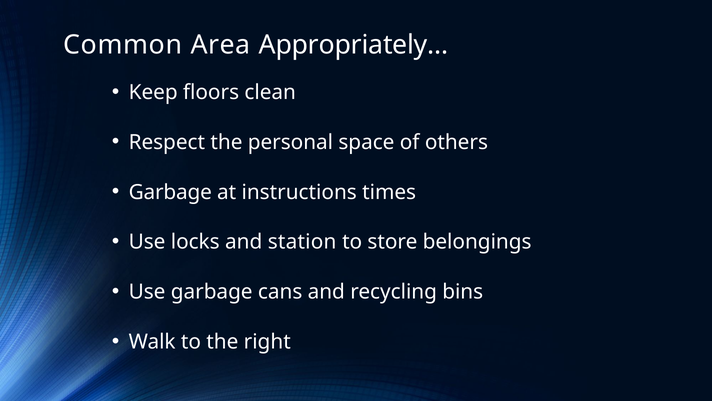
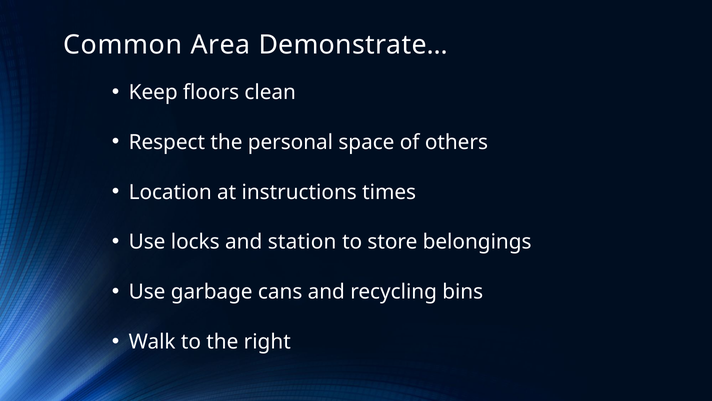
Appropriately…: Appropriately… -> Demonstrate…
Garbage at (170, 192): Garbage -> Location
